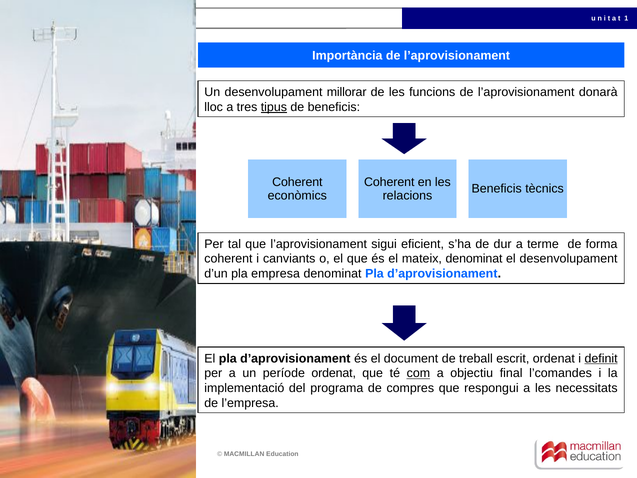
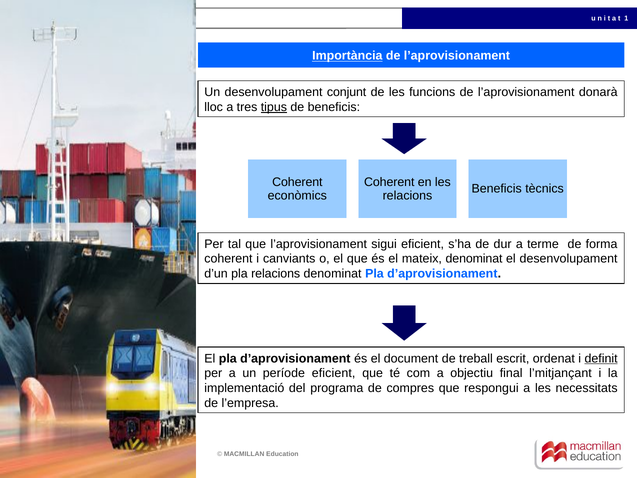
Importància underline: none -> present
millorar: millorar -> conjunt
pla empresa: empresa -> relacions
període ordenat: ordenat -> eficient
com underline: present -> none
l’comandes: l’comandes -> l’mitjançant
